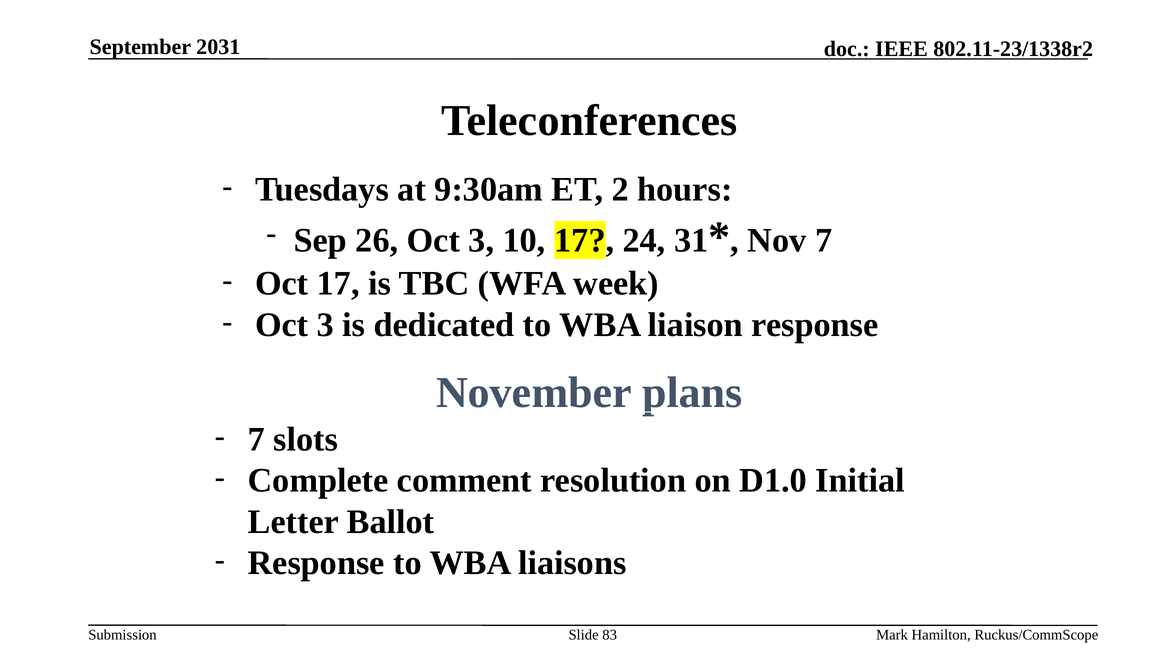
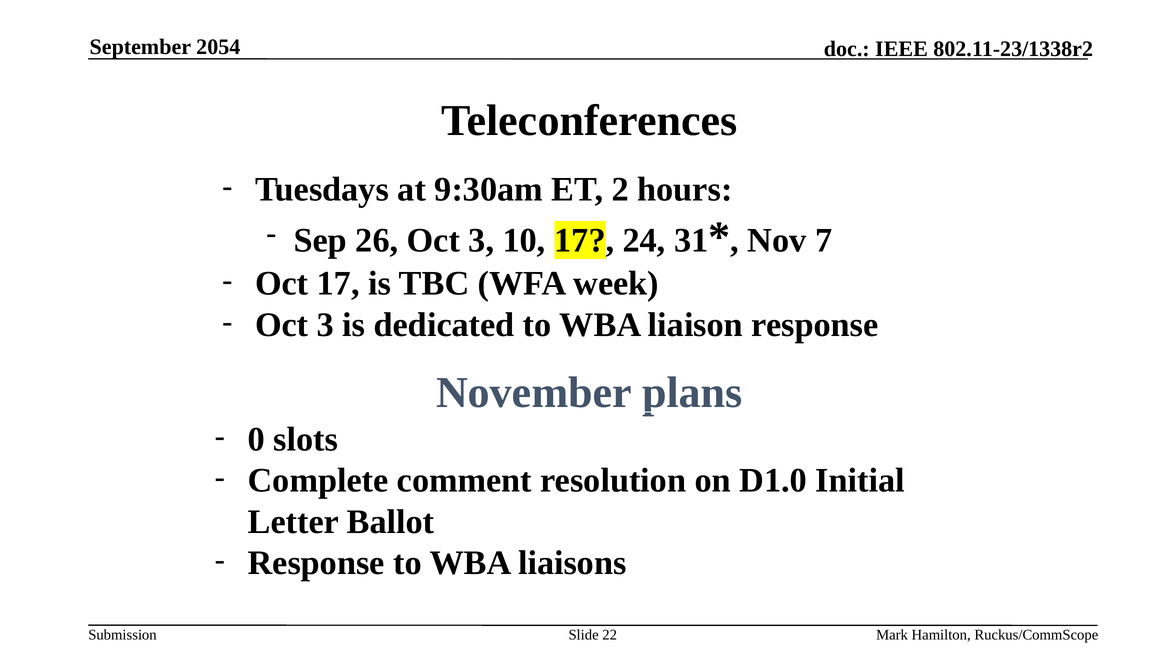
2031: 2031 -> 2054
7 at (256, 439): 7 -> 0
83: 83 -> 22
